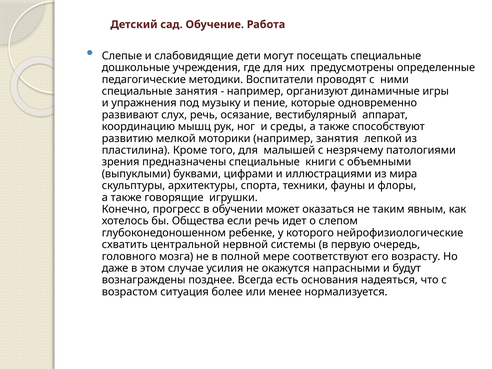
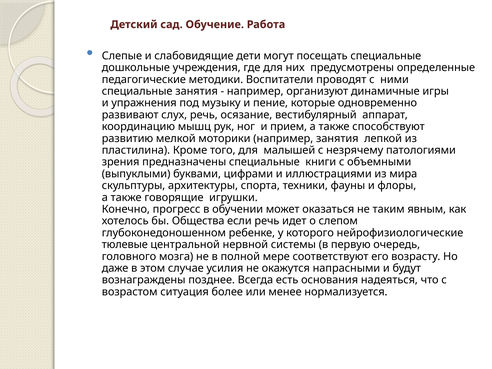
среды: среды -> прием
схватить: схватить -> тюлевые
